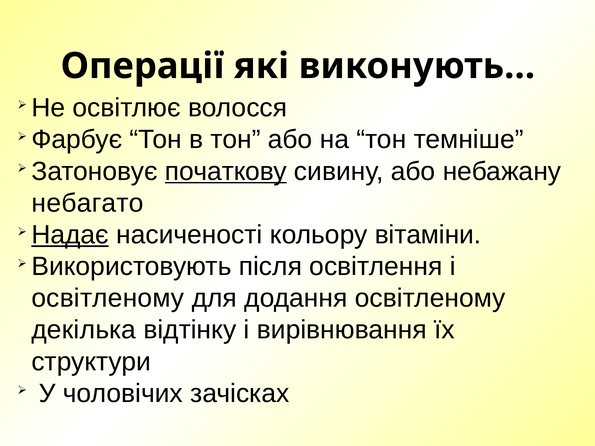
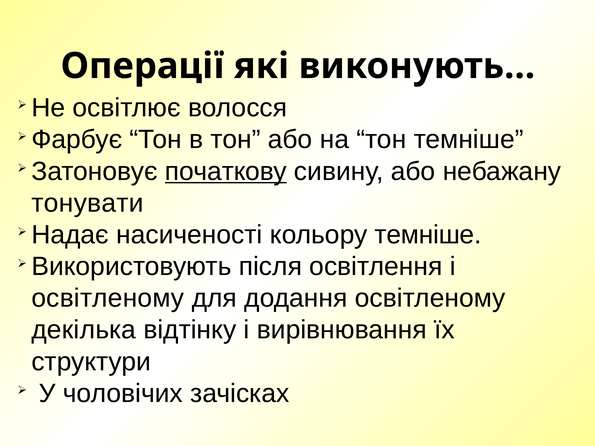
небагато: небагато -> тонувати
Надає underline: present -> none
кольору вітаміни: вітаміни -> темніше
